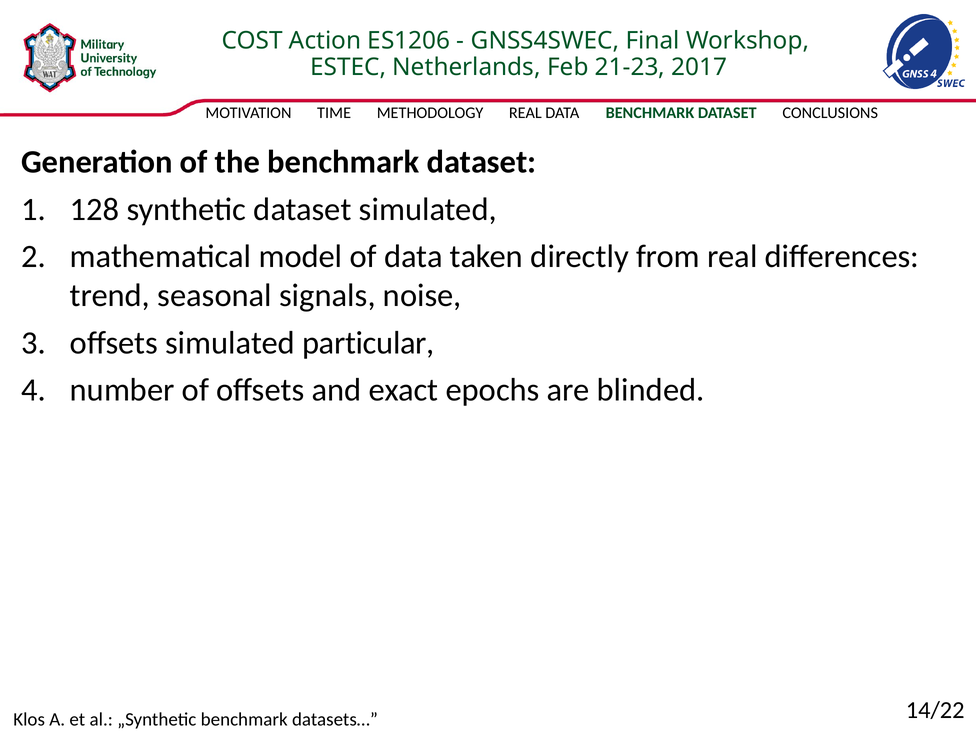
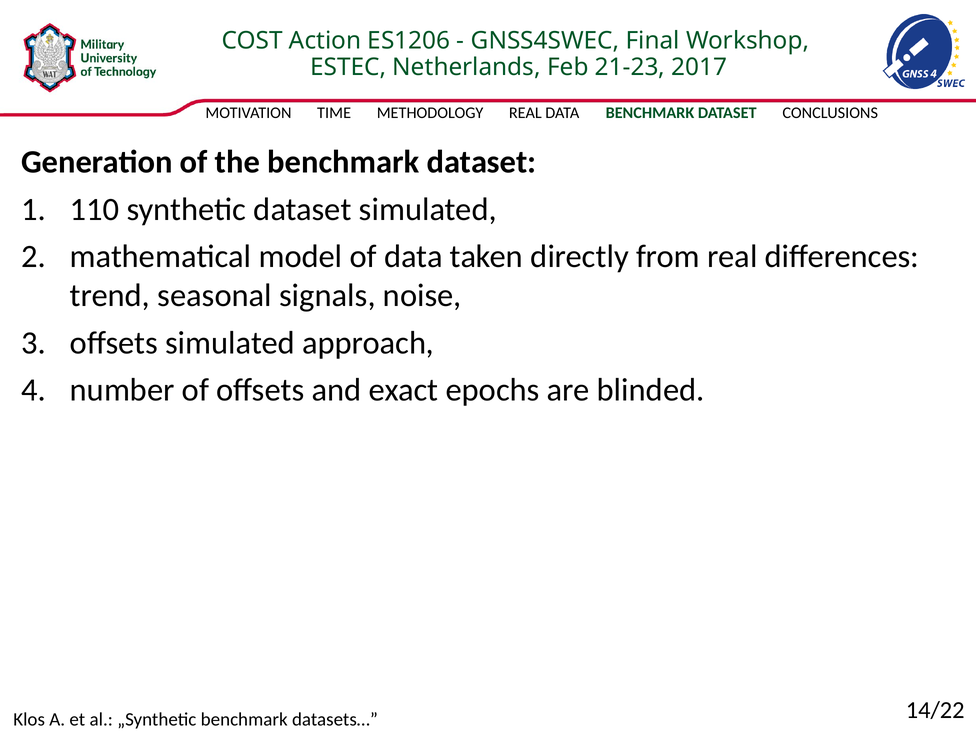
128: 128 -> 110
particular: particular -> approach
